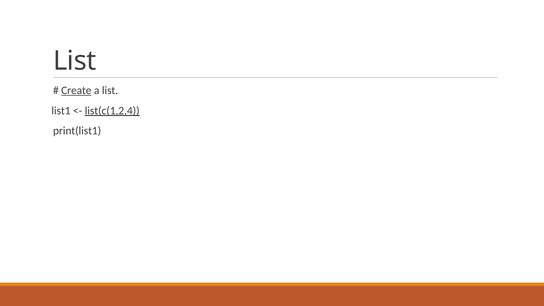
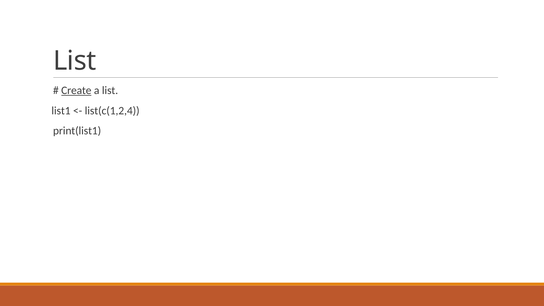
list(c(1,2,4 underline: present -> none
